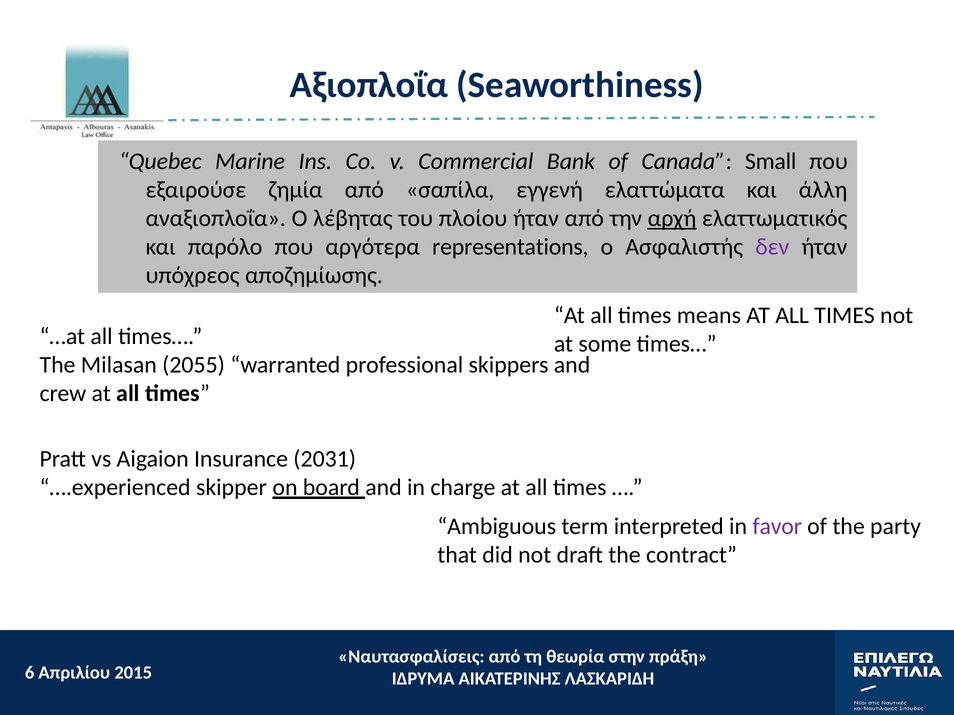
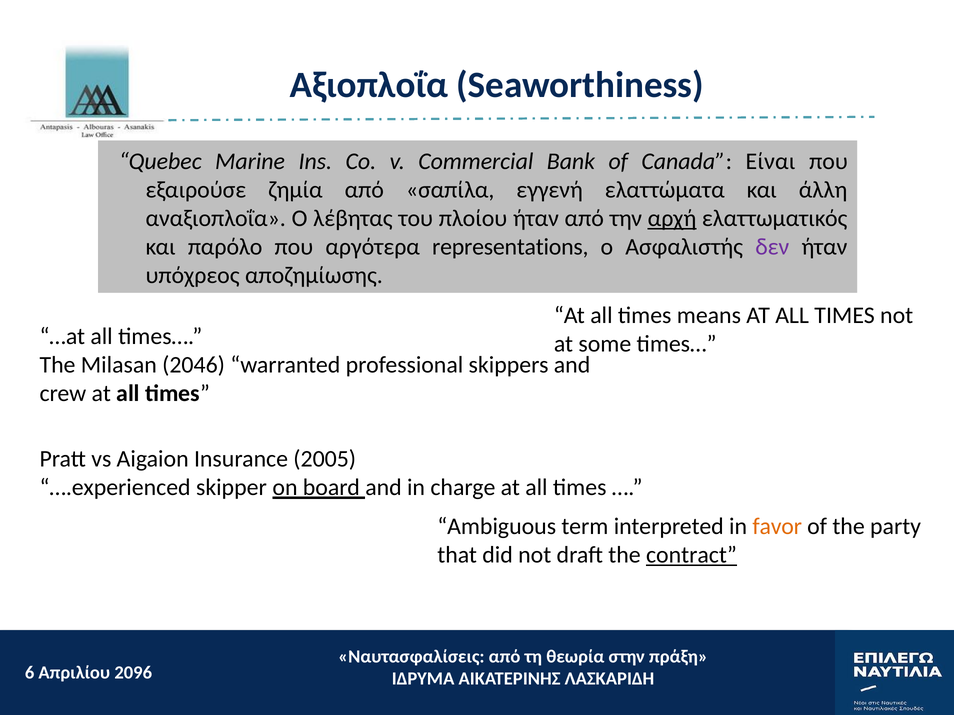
Small: Small -> Είναι
2055: 2055 -> 2046
2031: 2031 -> 2005
favor colour: purple -> orange
contract underline: none -> present
2015: 2015 -> 2096
